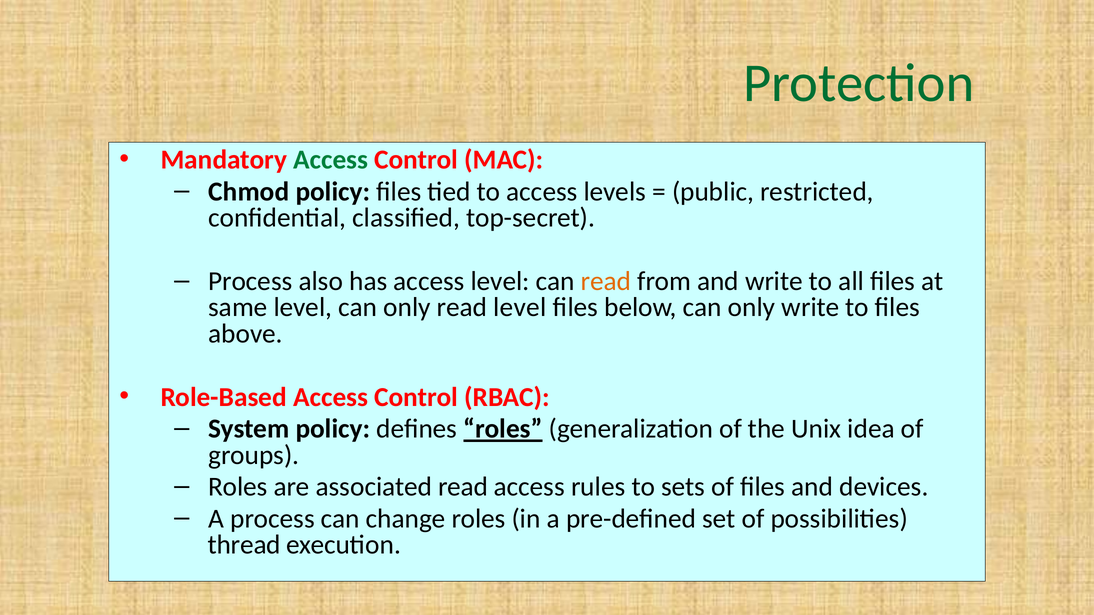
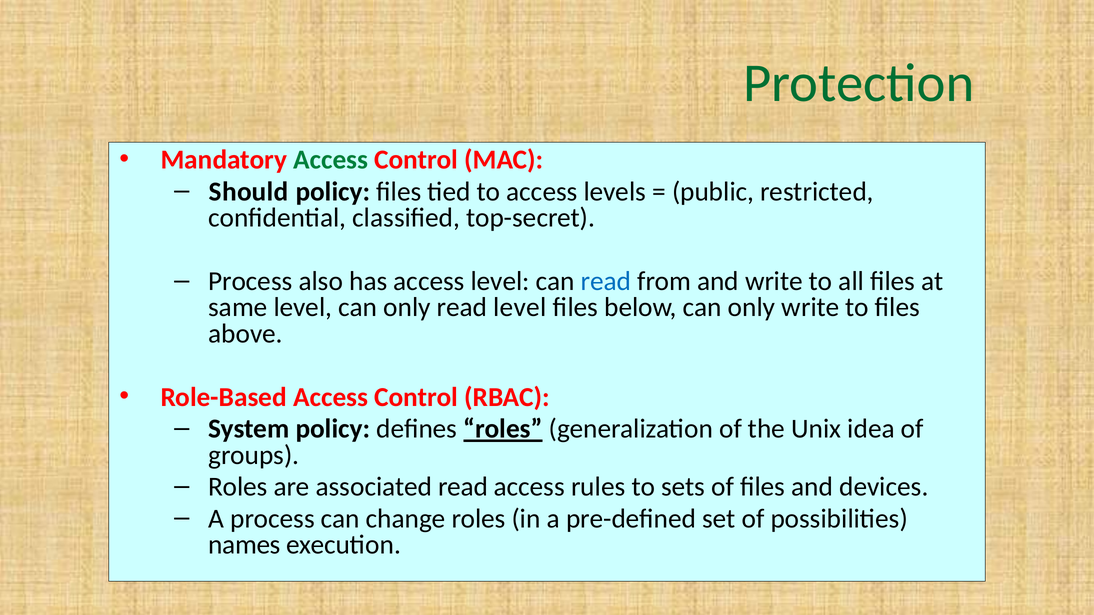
Chmod: Chmod -> Should
read at (606, 281) colour: orange -> blue
thread: thread -> names
